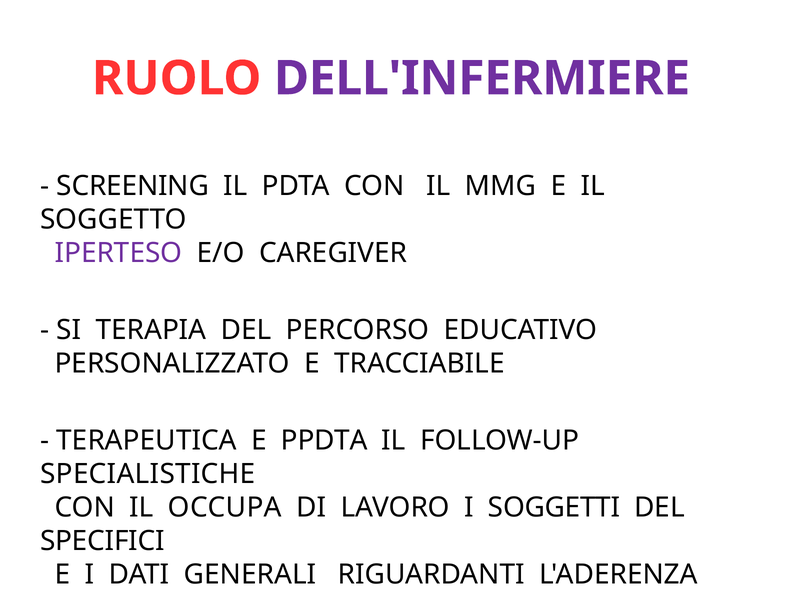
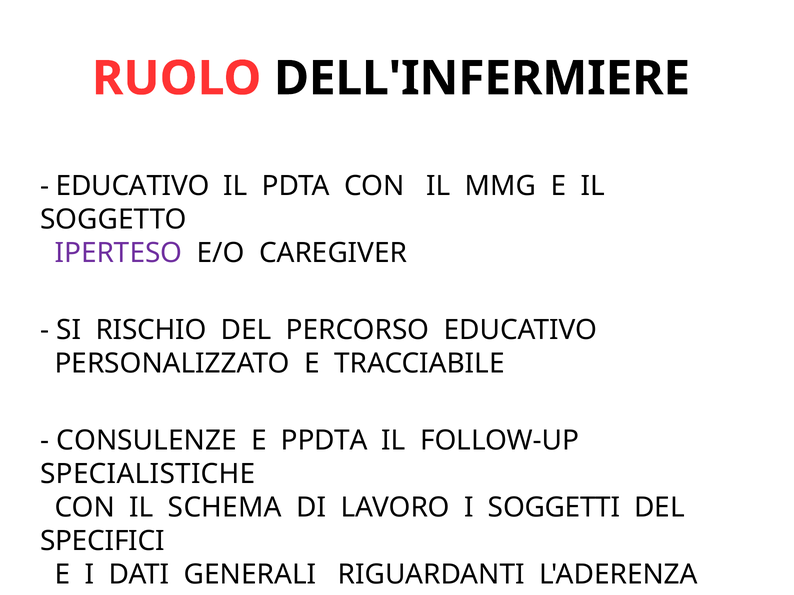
DELL'INFERMIERE colour: purple -> black
SCREENING at (133, 186): SCREENING -> EDUCATIVO
TERAPIA: TERAPIA -> RISCHIO
TERAPEUTICA at (147, 441): TERAPEUTICA -> CONSULENZE
OCCUPA: OCCUPA -> SCHEMA
